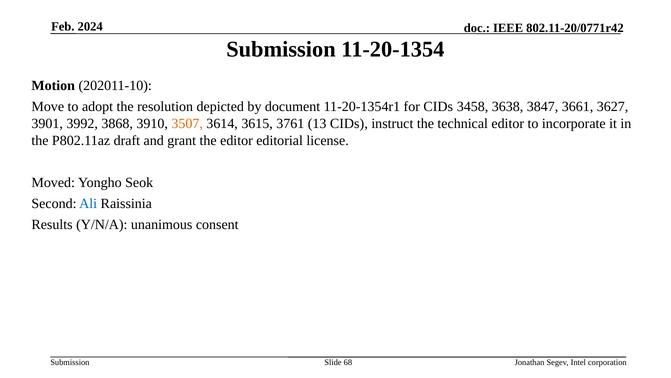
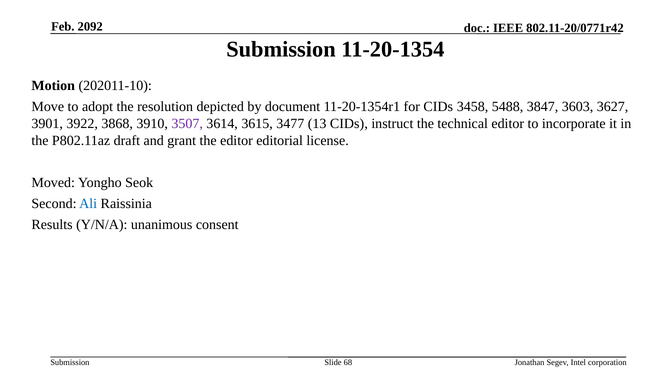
2024: 2024 -> 2092
3638: 3638 -> 5488
3661: 3661 -> 3603
3992: 3992 -> 3922
3507 colour: orange -> purple
3761: 3761 -> 3477
